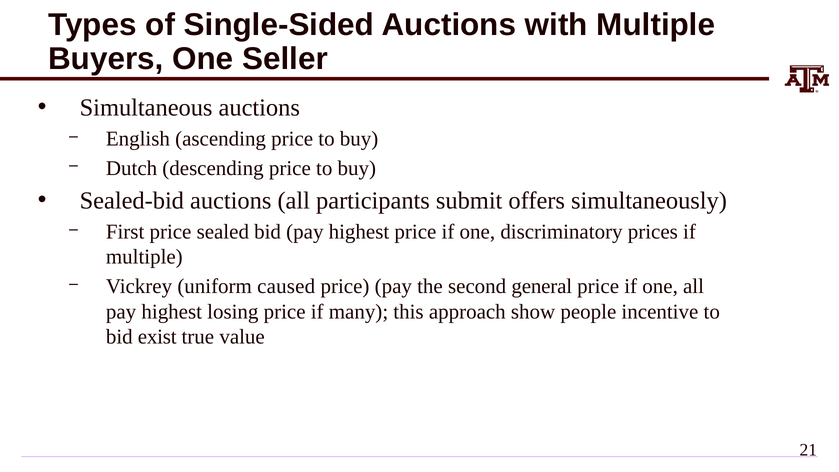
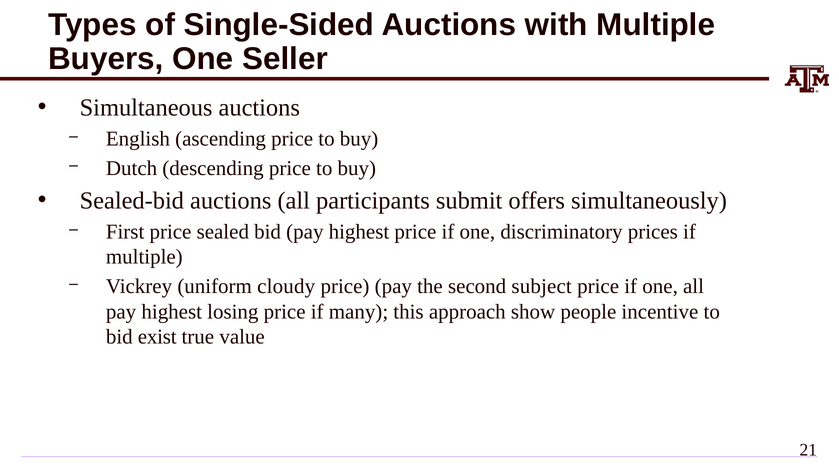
caused: caused -> cloudy
general: general -> subject
